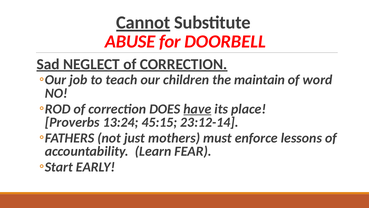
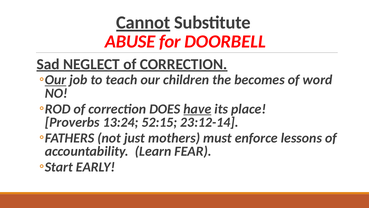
Our at (56, 80) underline: none -> present
maintain: maintain -> becomes
45:15: 45:15 -> 52:15
